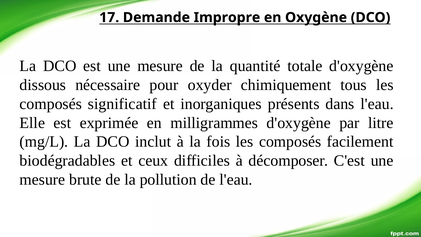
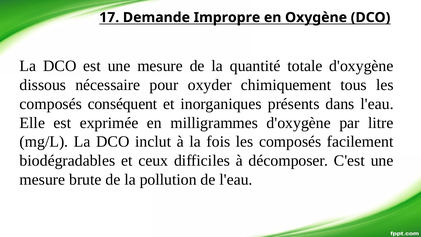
significatif: significatif -> conséquent
